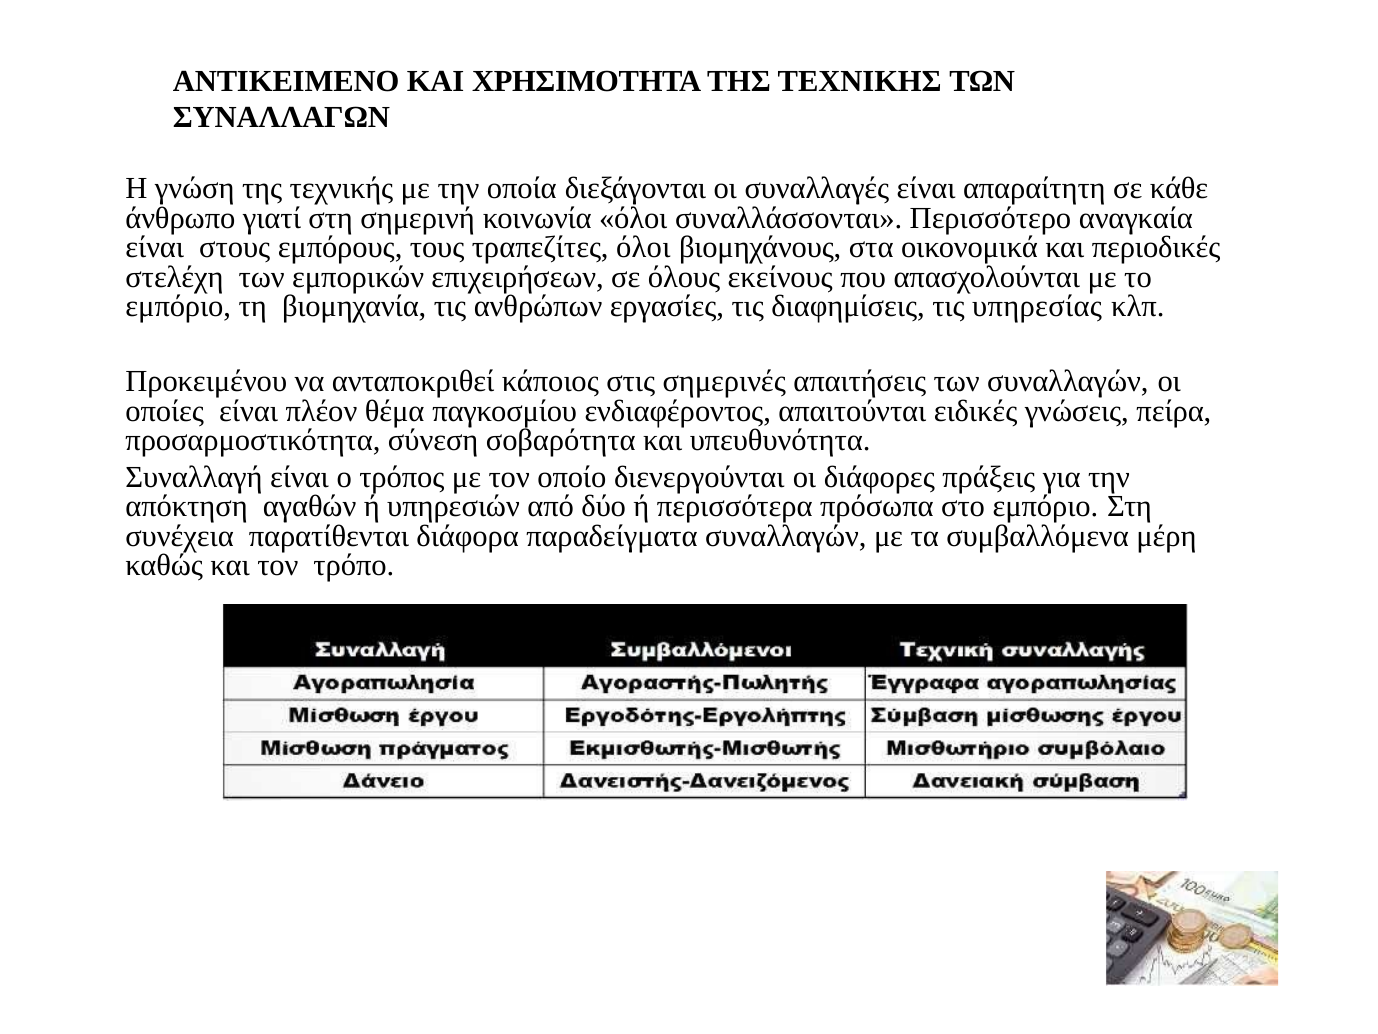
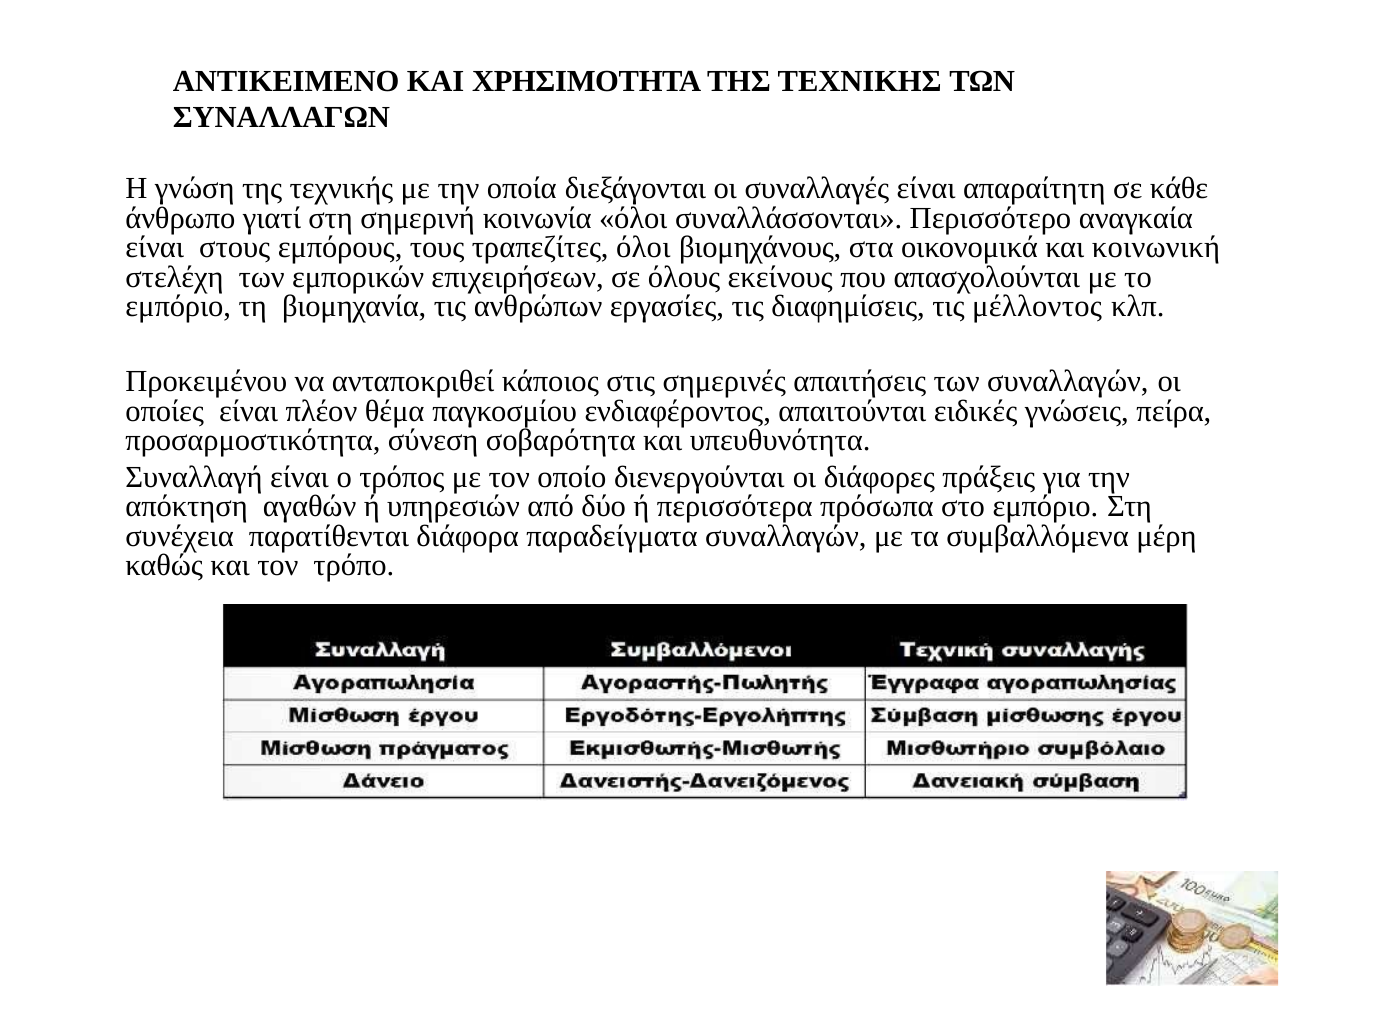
περιοδικές: περιοδικές -> κοινωνική
υπηρεσίας: υπηρεσίας -> μέλλοντος
